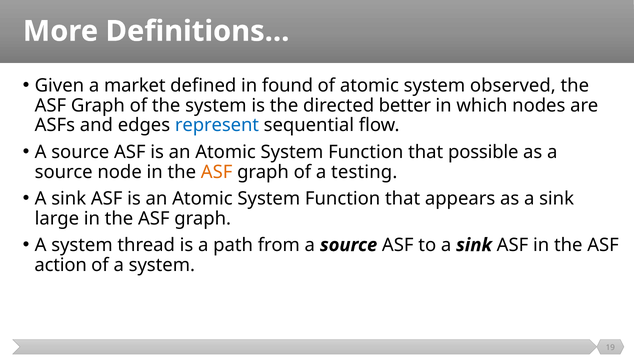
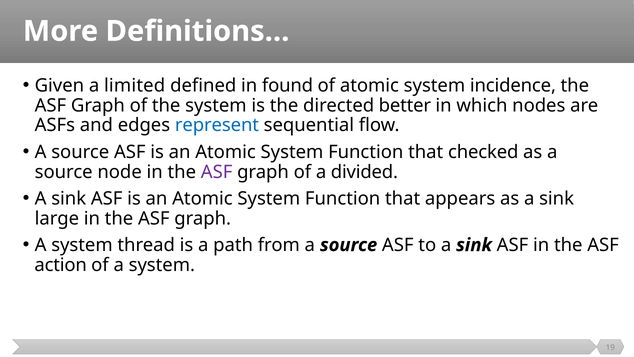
market: market -> limited
observed: observed -> incidence
possible: possible -> checked
ASF at (217, 172) colour: orange -> purple
testing: testing -> divided
